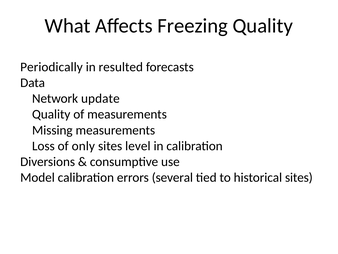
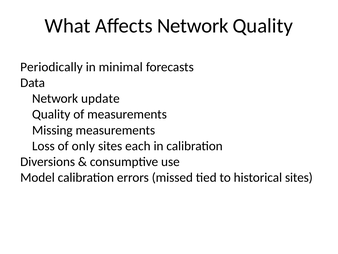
Affects Freezing: Freezing -> Network
resulted: resulted -> minimal
level: level -> each
several: several -> missed
